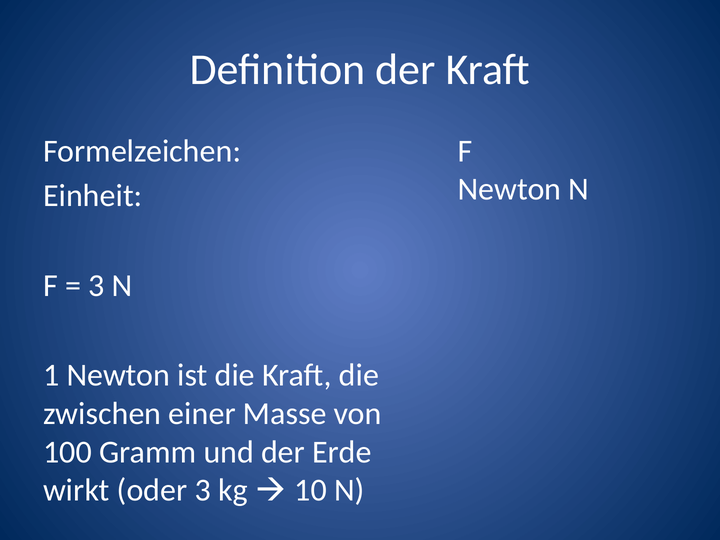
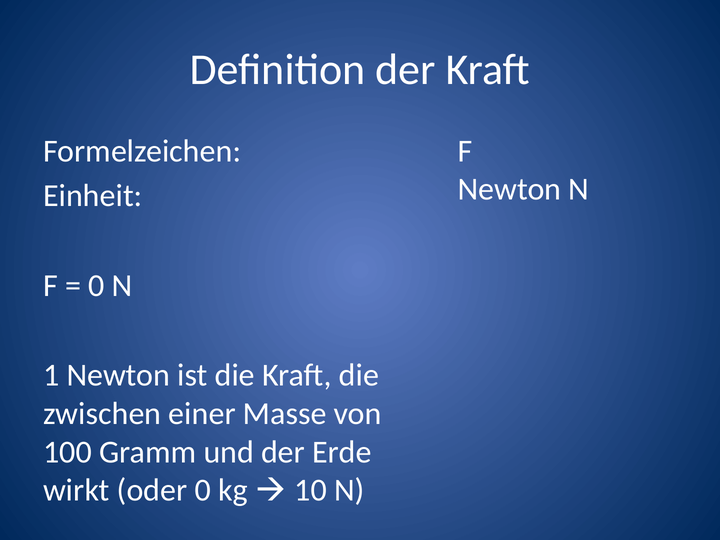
3 at (96, 285): 3 -> 0
oder 3: 3 -> 0
